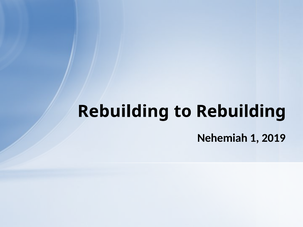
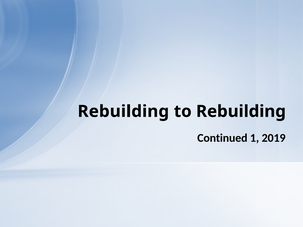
Nehemiah: Nehemiah -> Continued
